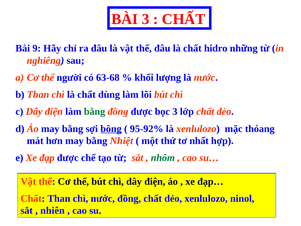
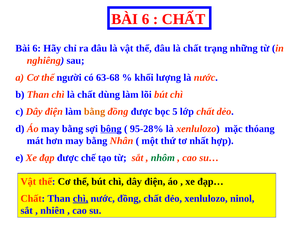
3 at (146, 19): 3 -> 6
9 at (37, 48): 9 -> 6
hidro: hidro -> trạng
bằng at (95, 112) colour: green -> orange
bọc 3: 3 -> 5
95-92%: 95-92% -> 95-28%
Nhiệt: Nhiệt -> Nhân
chì at (81, 198) underline: none -> present
